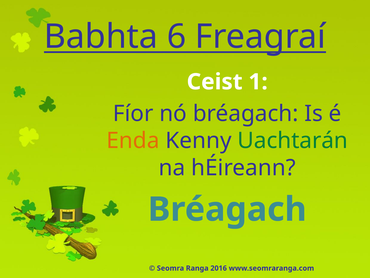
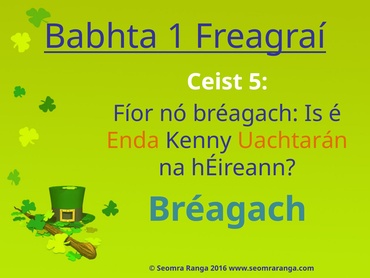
6: 6 -> 1
1: 1 -> 5
Uachtarán colour: green -> orange
